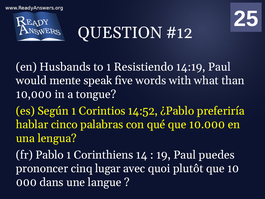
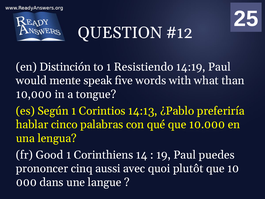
Husbands: Husbands -> Distinción
14:52: 14:52 -> 14:13
Pablo: Pablo -> Good
lugar: lugar -> aussi
